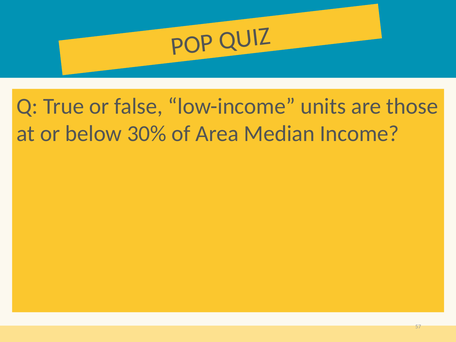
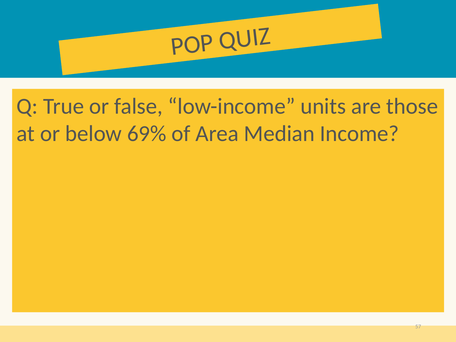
30%: 30% -> 69%
